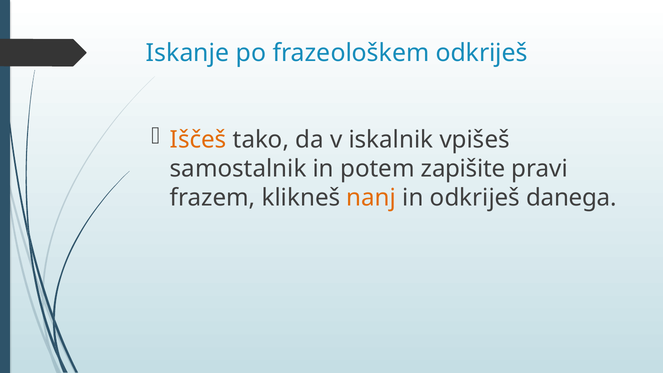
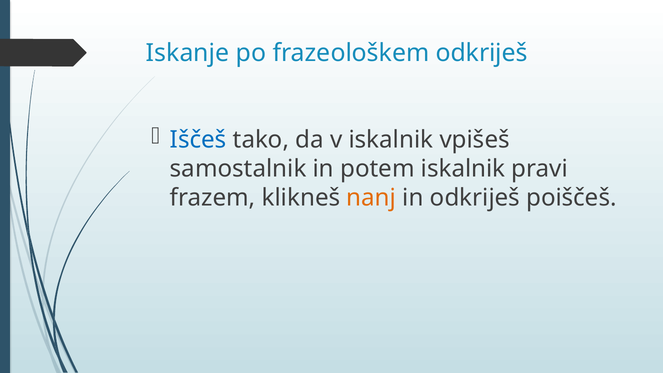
Iščeš colour: orange -> blue
potem zapišite: zapišite -> iskalnik
danega: danega -> poiščeš
